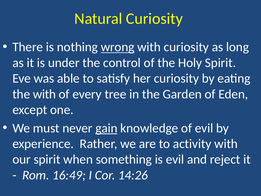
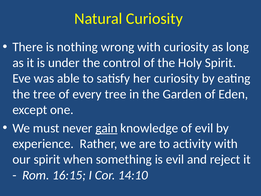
wrong underline: present -> none
the with: with -> tree
16:49: 16:49 -> 16:15
14:26: 14:26 -> 14:10
